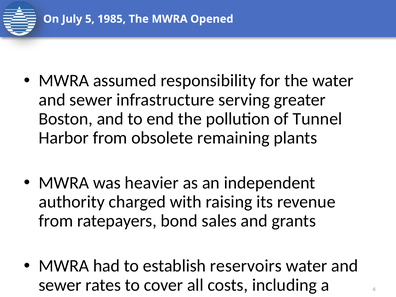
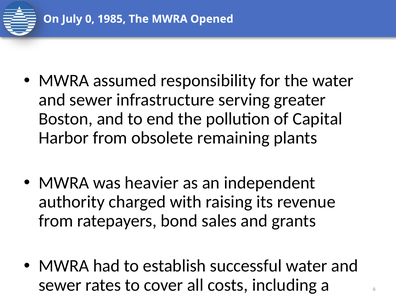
5: 5 -> 0
of Tunnel: Tunnel -> Capital
reservoirs: reservoirs -> successful
